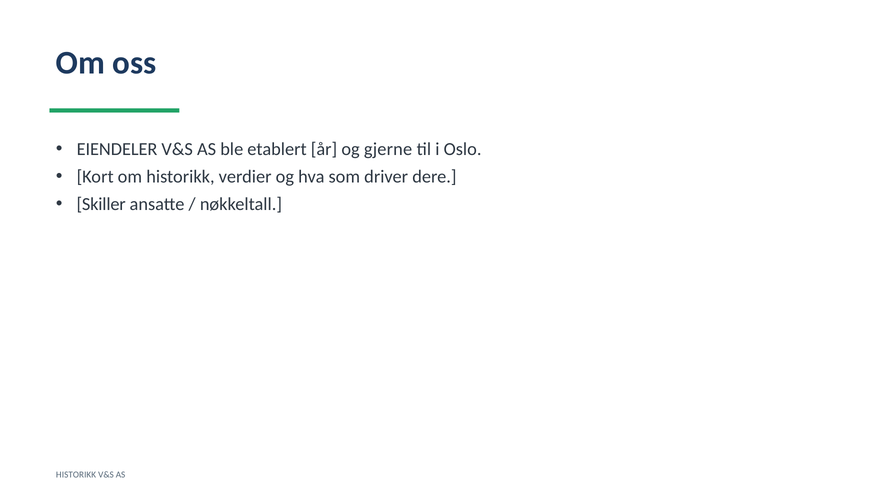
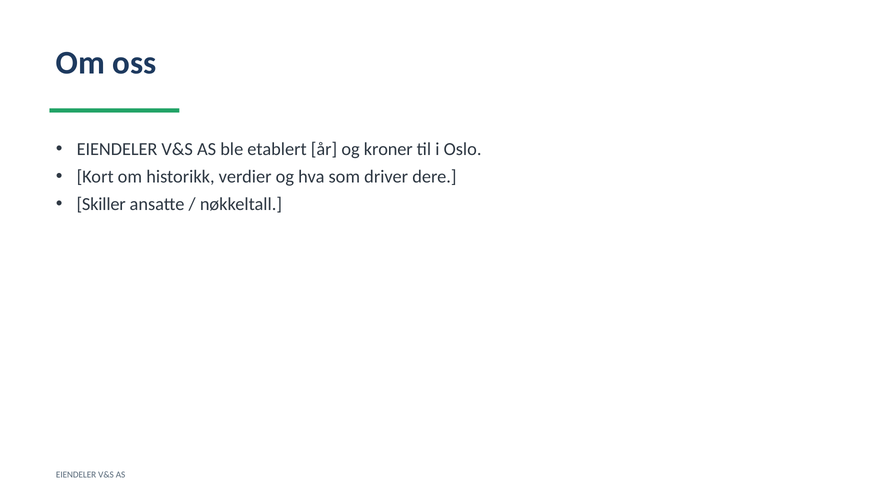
gjerne: gjerne -> kroner
HISTORIKK at (76, 475): HISTORIKK -> EIENDELER
